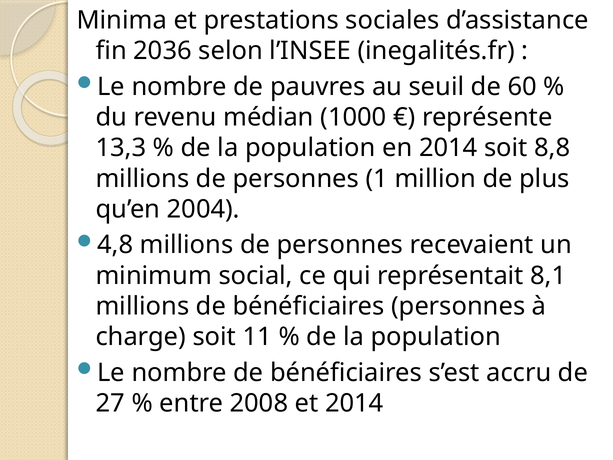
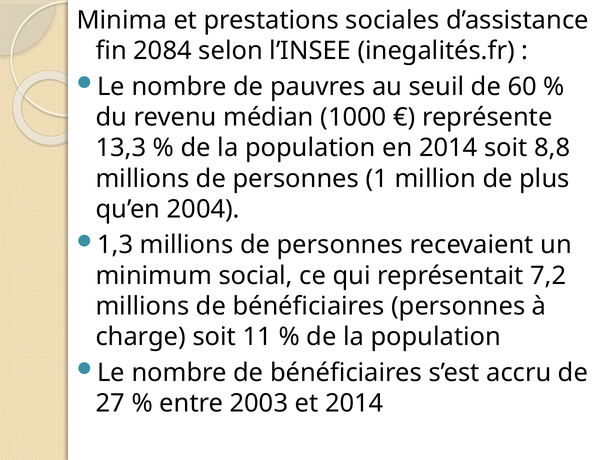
2036: 2036 -> 2084
4,8: 4,8 -> 1,3
8,1: 8,1 -> 7,2
2008: 2008 -> 2003
